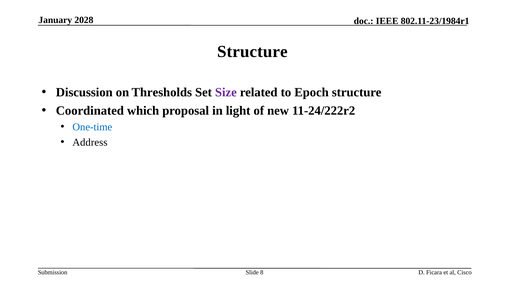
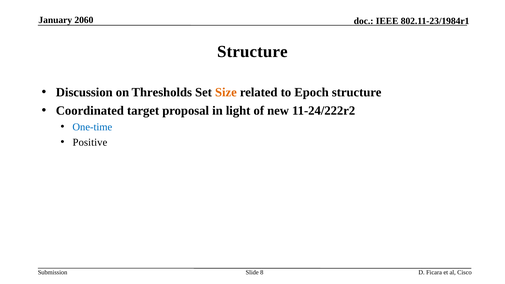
2028: 2028 -> 2060
Size colour: purple -> orange
which: which -> target
Address: Address -> Positive
